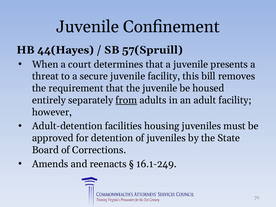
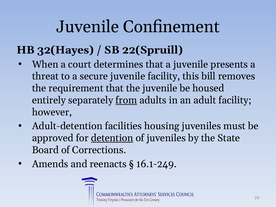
44(Hayes: 44(Hayes -> 32(Hayes
57(Spruill: 57(Spruill -> 22(Spruill
detention underline: none -> present
